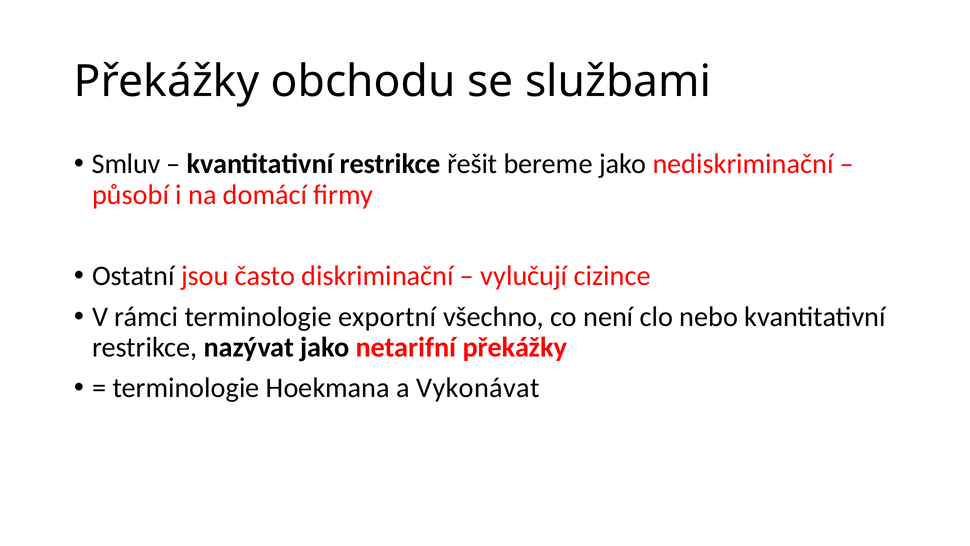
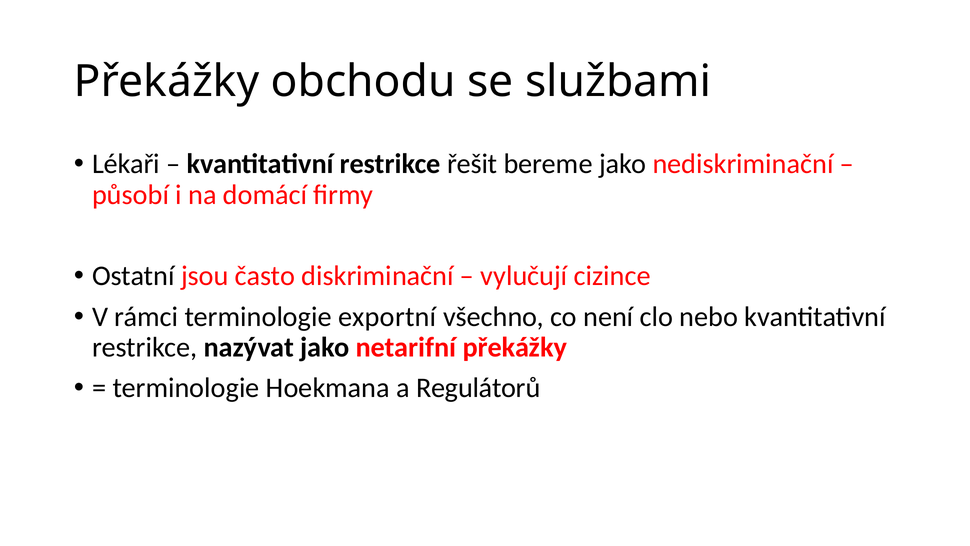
Smluv: Smluv -> Lékaři
Vykonávat: Vykonávat -> Regulátorů
